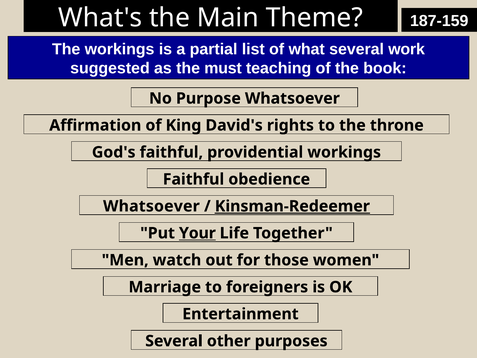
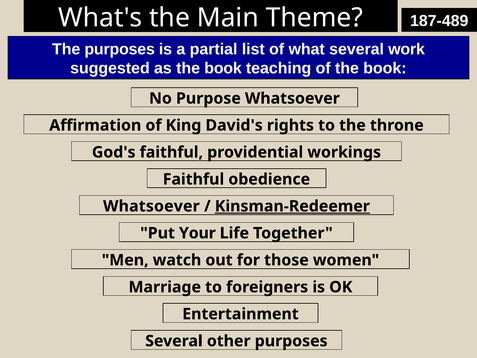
187-159: 187-159 -> 187-489
The workings: workings -> purposes
as the must: must -> book
Your underline: present -> none
